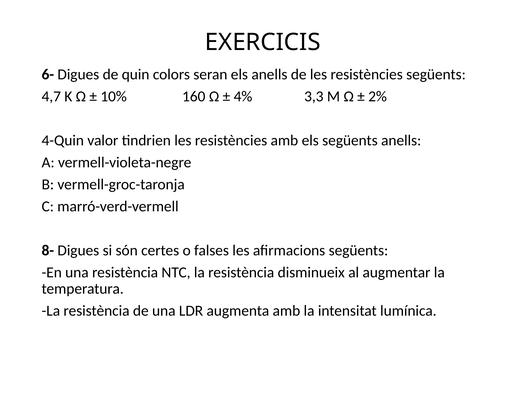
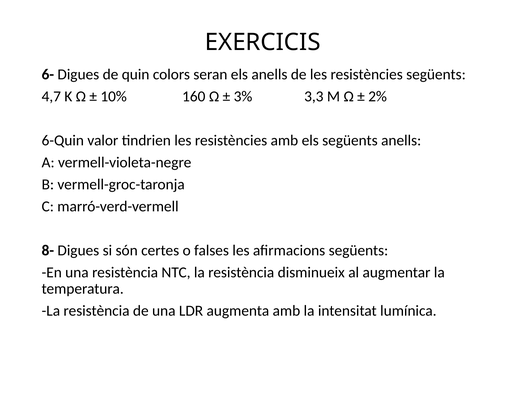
4%: 4% -> 3%
4-Quin: 4-Quin -> 6-Quin
